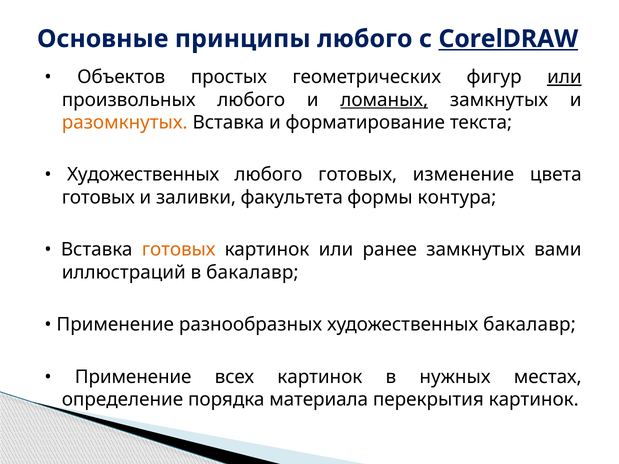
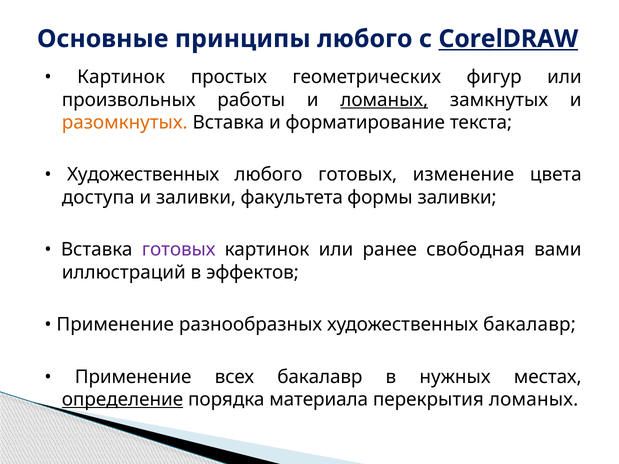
Объектов at (121, 77): Объектов -> Картинок
или at (564, 77) underline: present -> none
произвольных любого: любого -> работы
готовых at (98, 198): готовых -> доступа
формы контура: контура -> заливки
готовых at (179, 250) colour: orange -> purple
ранее замкнутых: замкнутых -> свободная
в бакалавр: бакалавр -> эффектов
всех картинок: картинок -> бакалавр
определение underline: none -> present
перекрытия картинок: картинок -> ломаных
